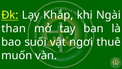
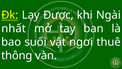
Khắp: Khắp -> Được
than: than -> nhất
muốn: muốn -> thông
